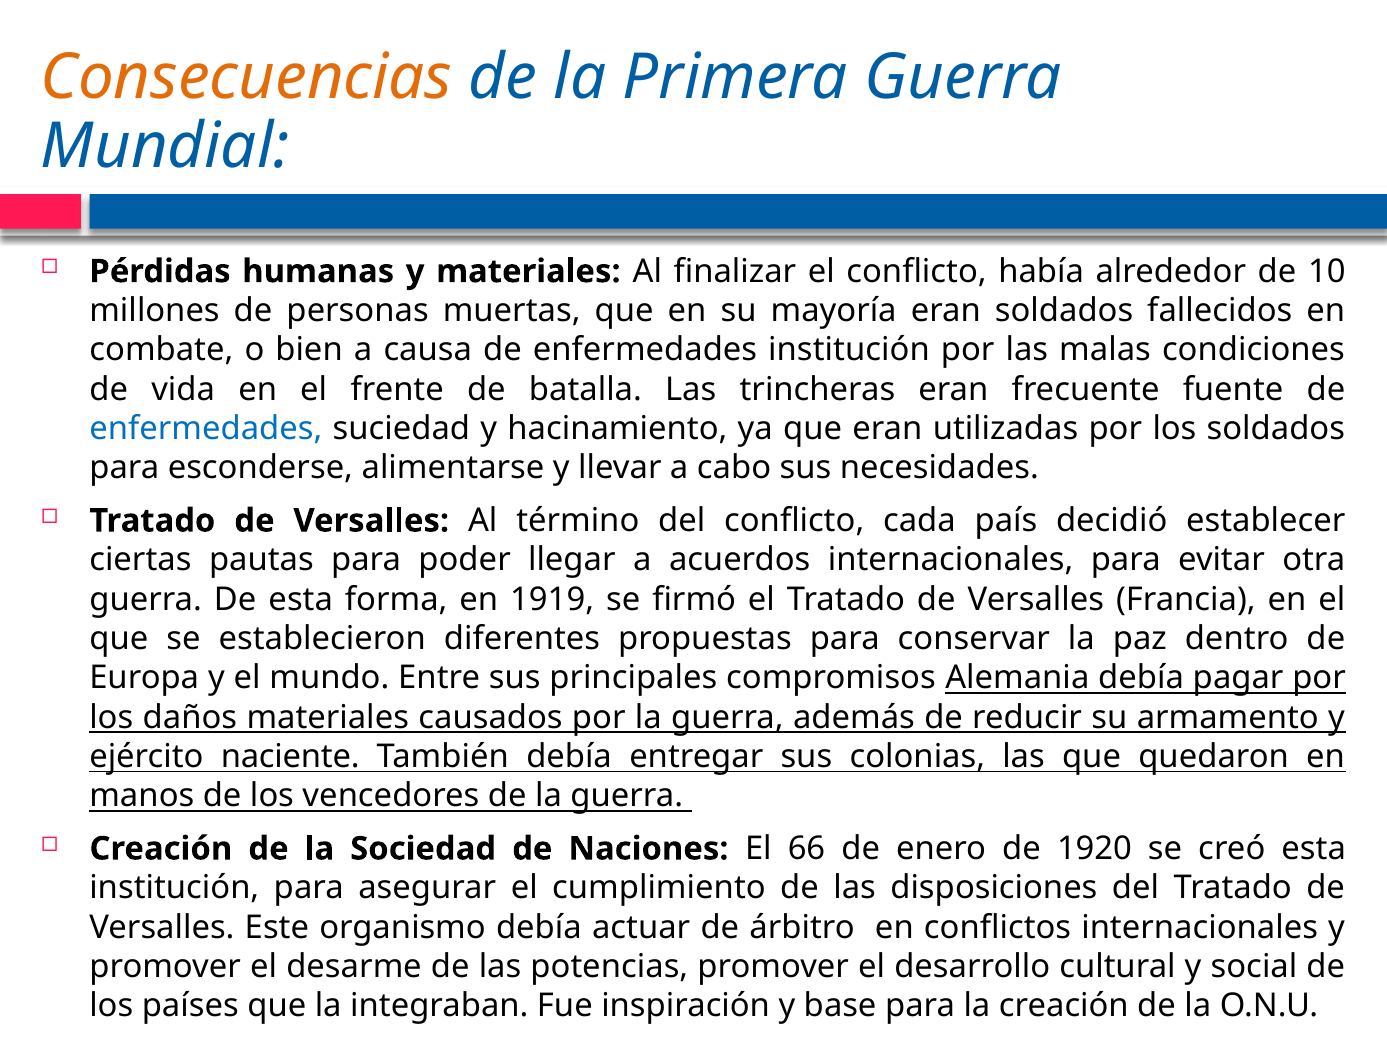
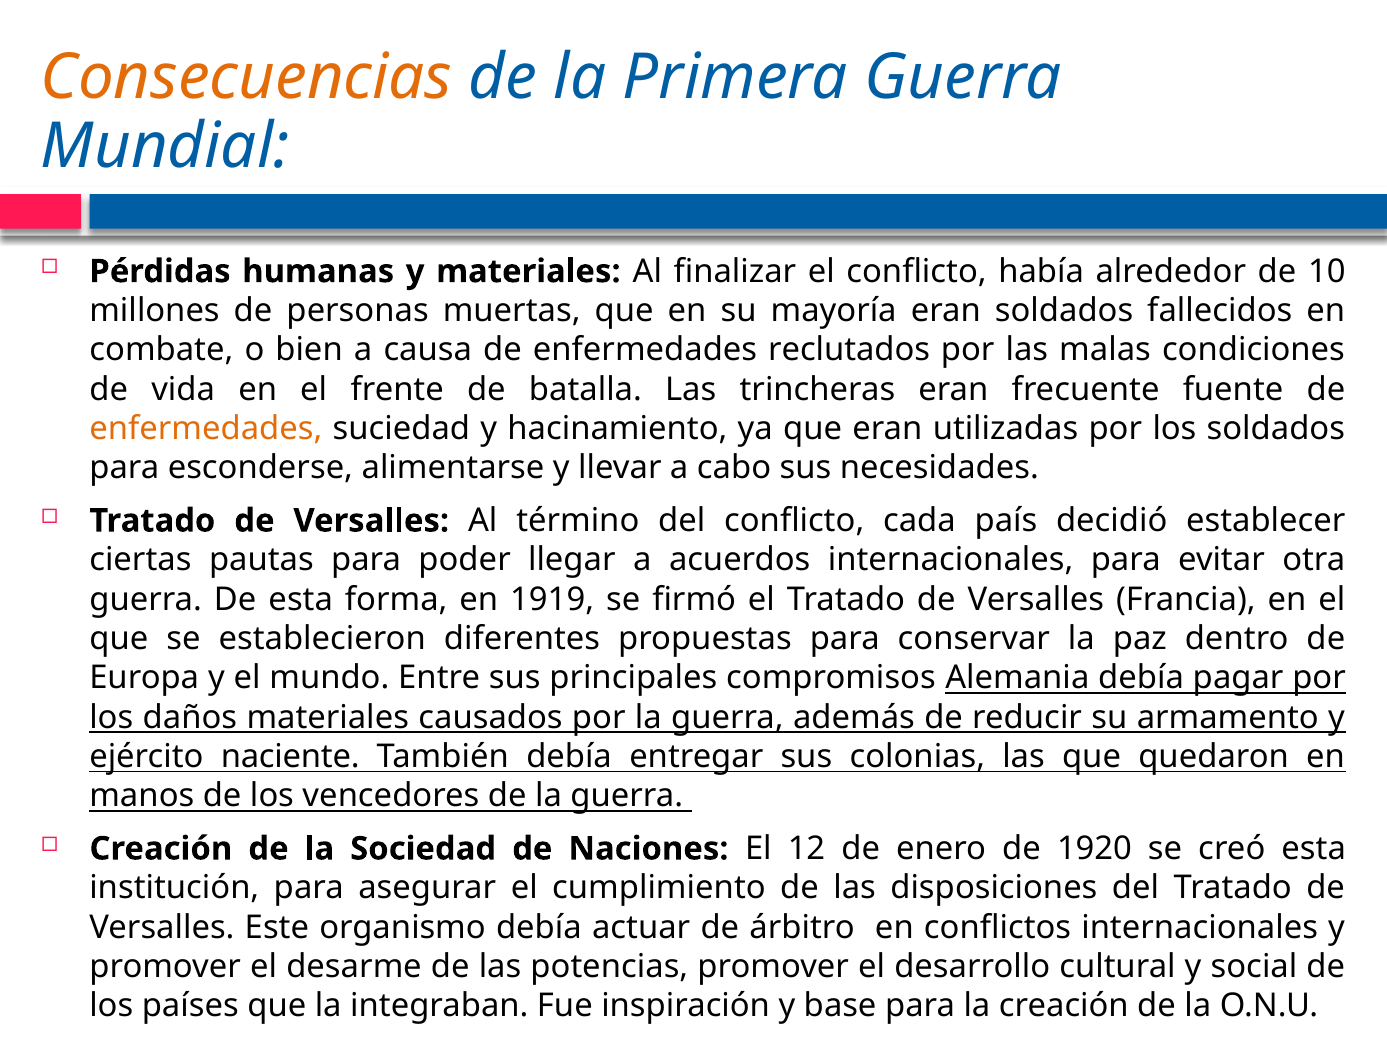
enfermedades institución: institución -> reclutados
enfermedades at (206, 429) colour: blue -> orange
66: 66 -> 12
